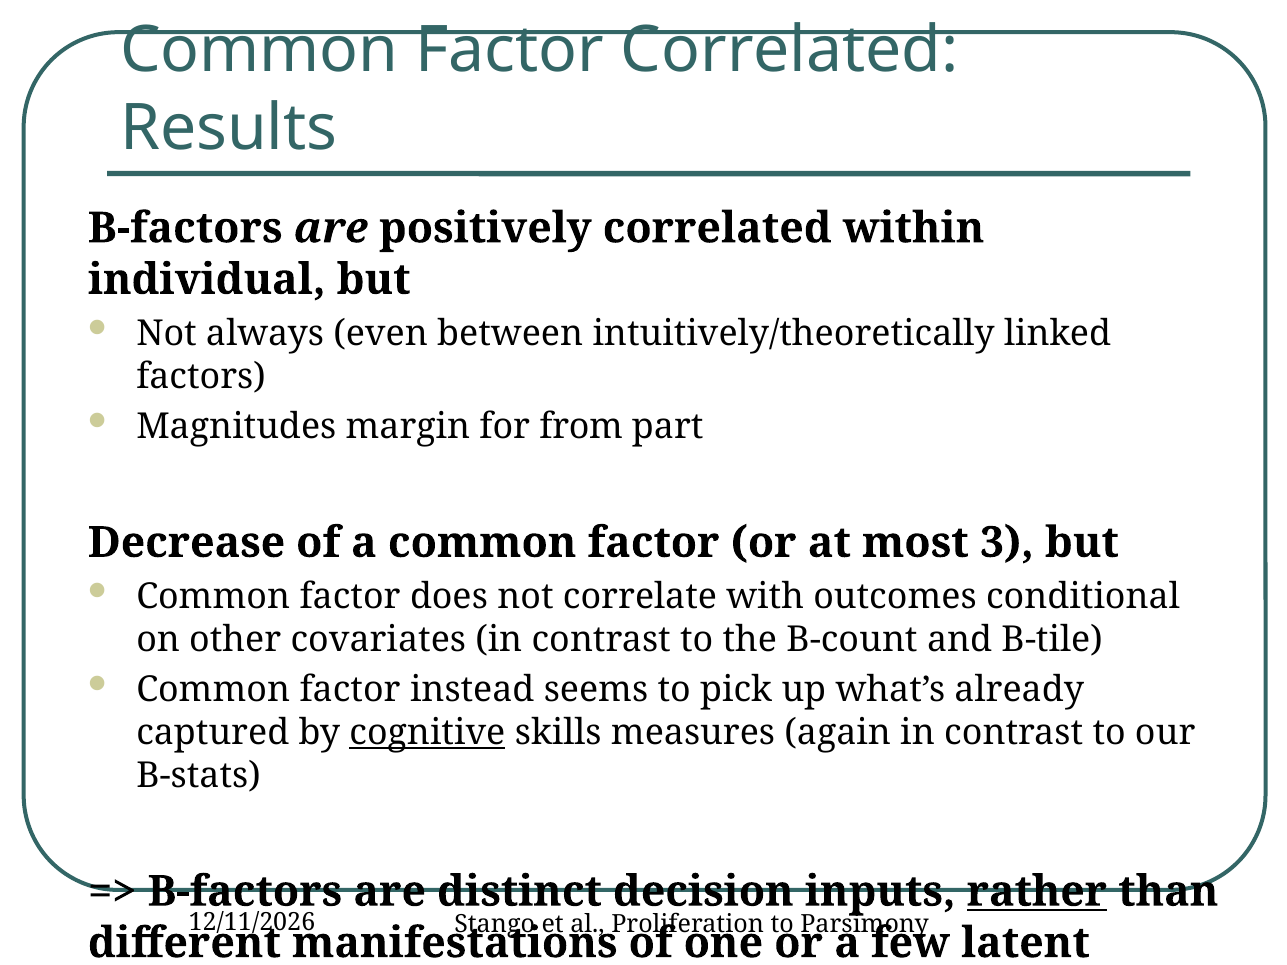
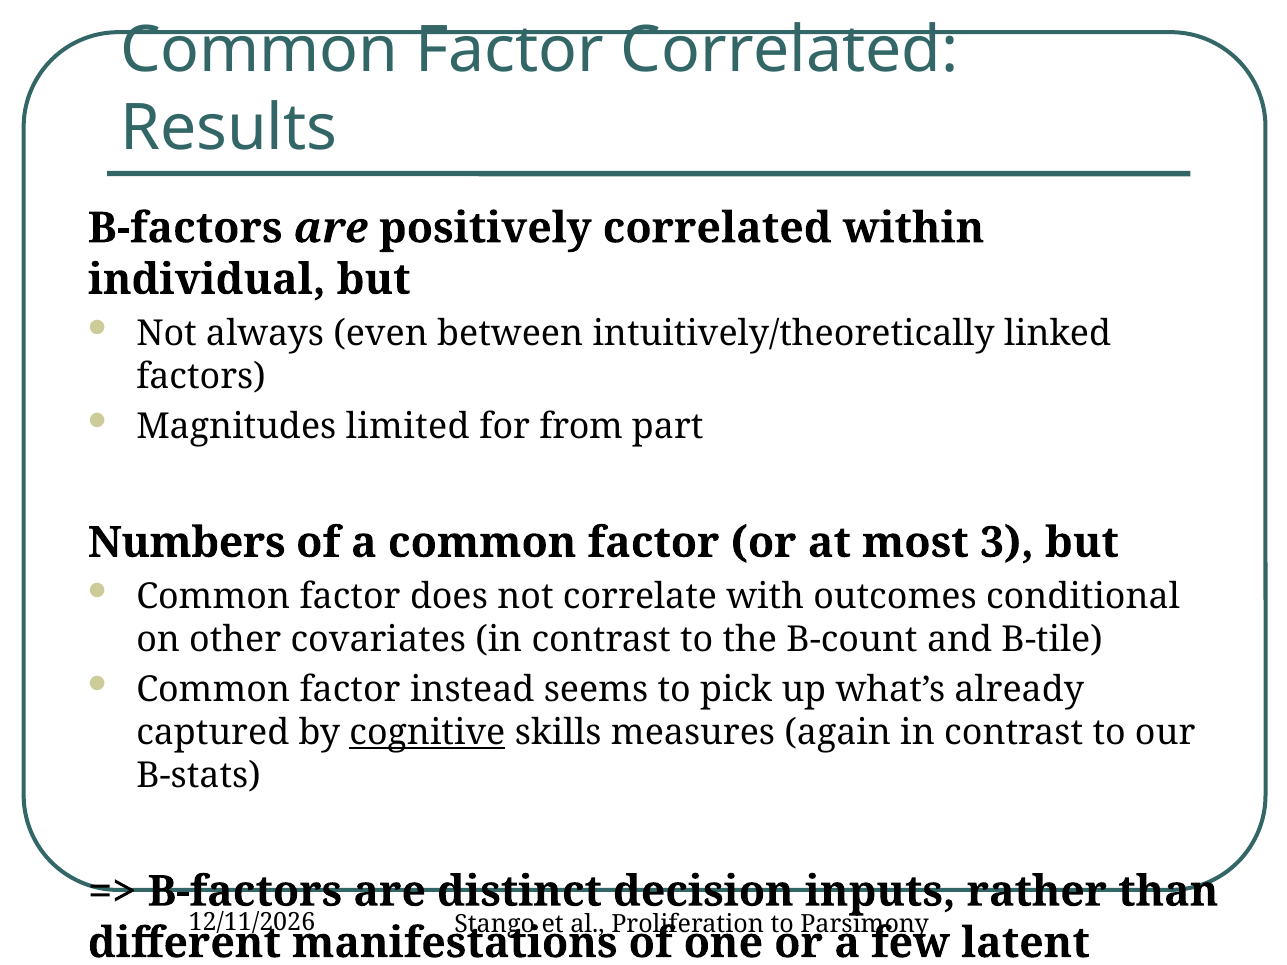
margin: margin -> limited
Decrease: Decrease -> Numbers
rather underline: present -> none
